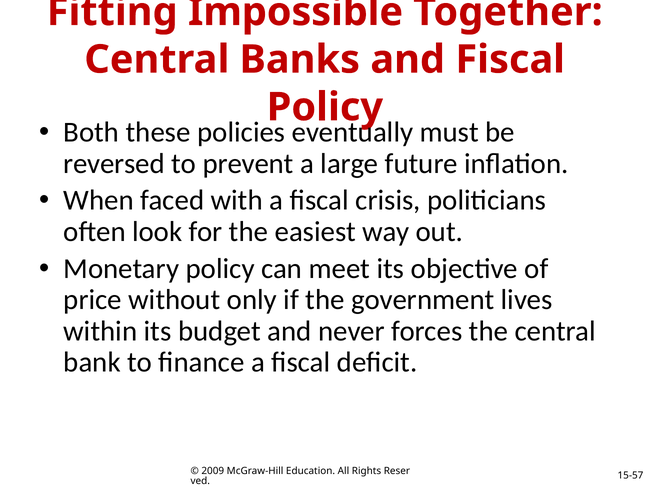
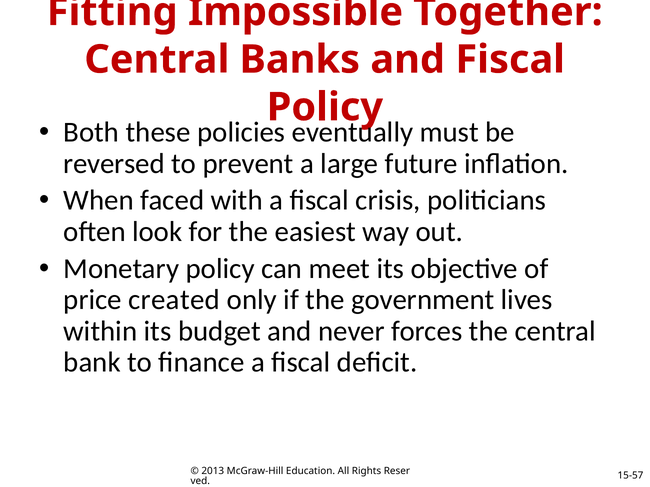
without: without -> created
2009: 2009 -> 2013
